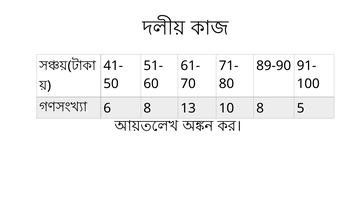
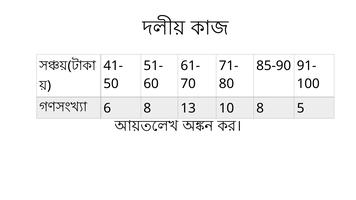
89-90: 89-90 -> 85-90
